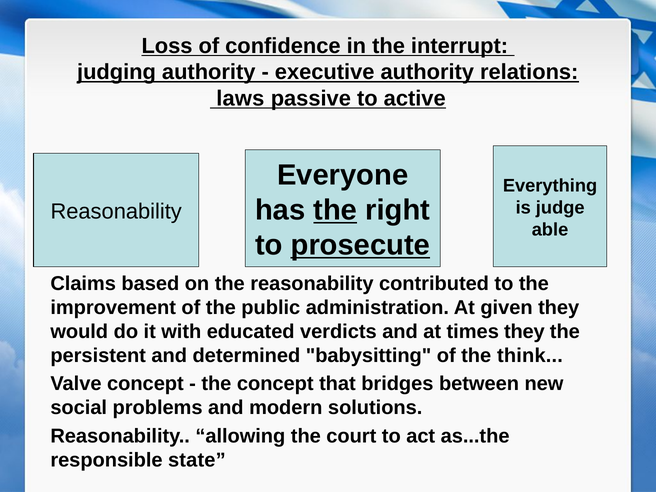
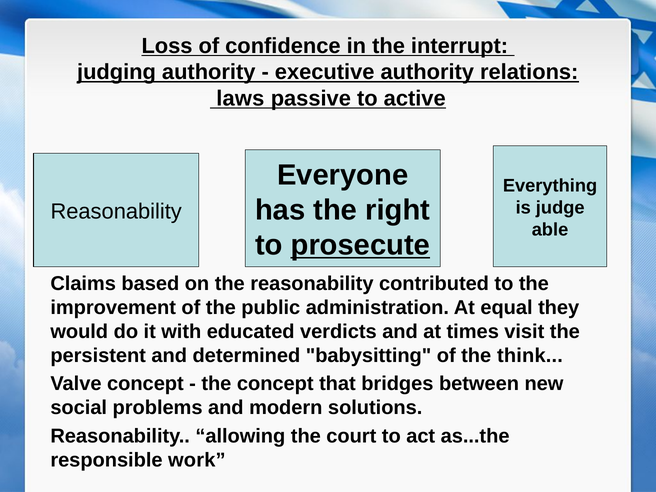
the at (335, 210) underline: present -> none
given: given -> equal
times they: they -> visit
state: state -> work
